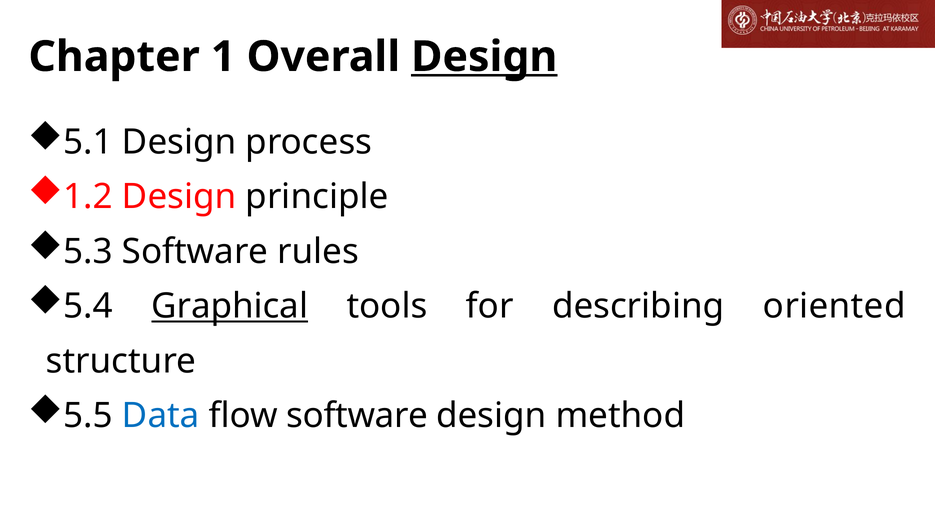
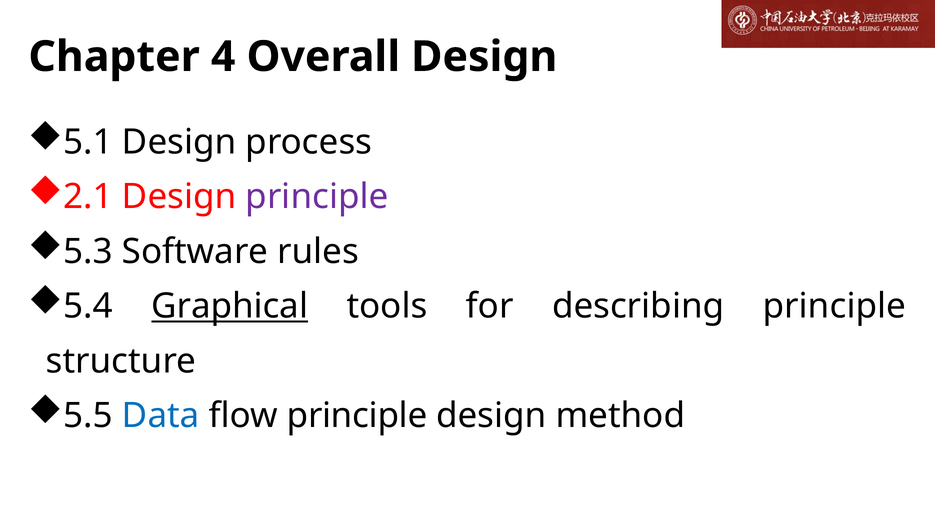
1: 1 -> 4
Design at (484, 57) underline: present -> none
1.2: 1.2 -> 2.1
principle at (317, 197) colour: black -> purple
describing oriented: oriented -> principle
flow software: software -> principle
